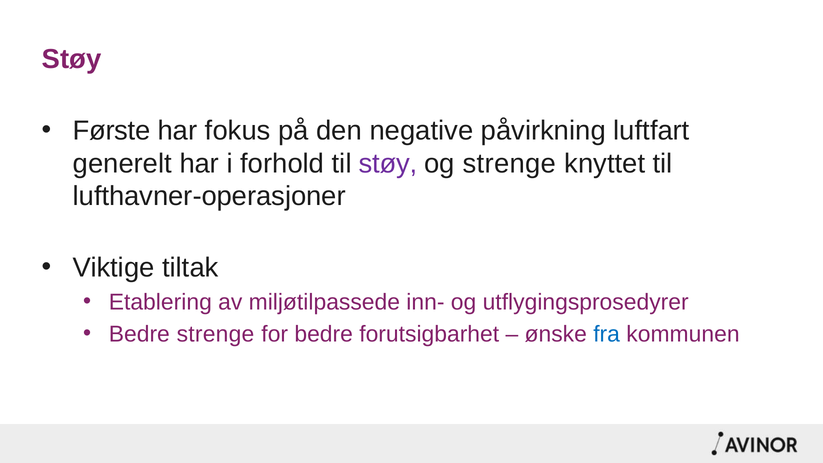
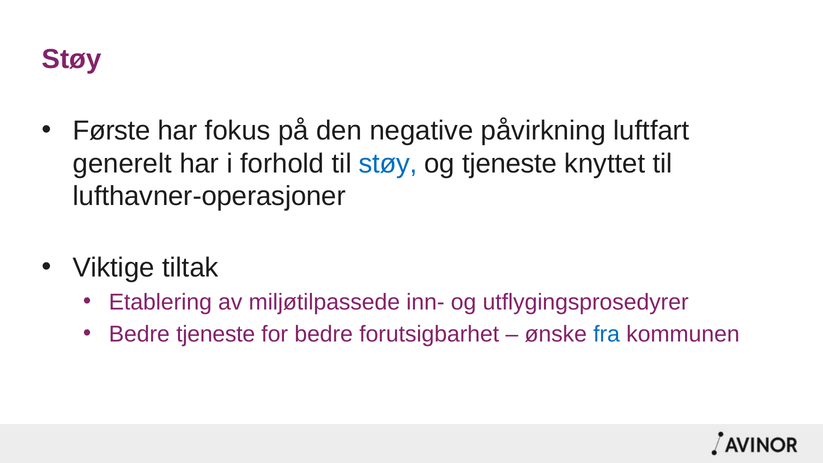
støy at (388, 163) colour: purple -> blue
og strenge: strenge -> tjeneste
Bedre strenge: strenge -> tjeneste
